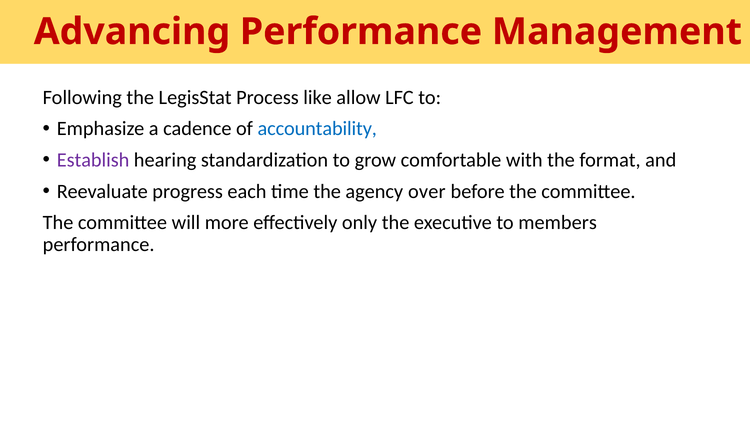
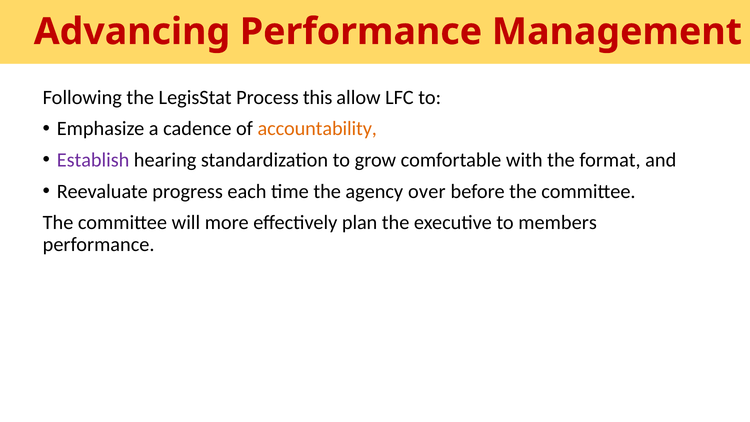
like: like -> this
accountability colour: blue -> orange
only: only -> plan
